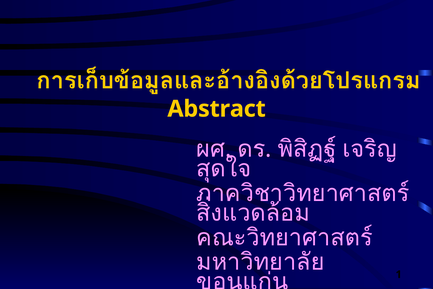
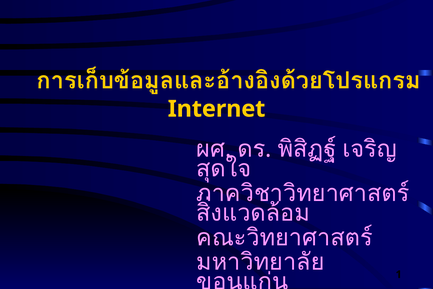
Abstract: Abstract -> Internet
